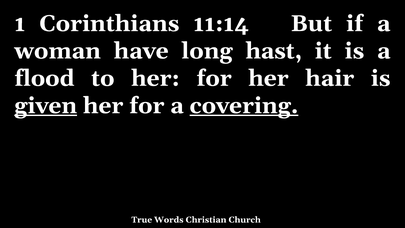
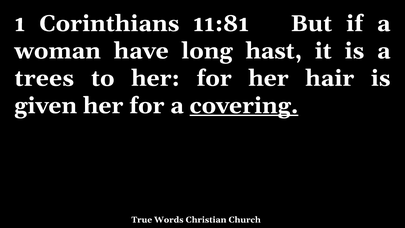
11:14: 11:14 -> 11:81
flood: flood -> trees
given underline: present -> none
